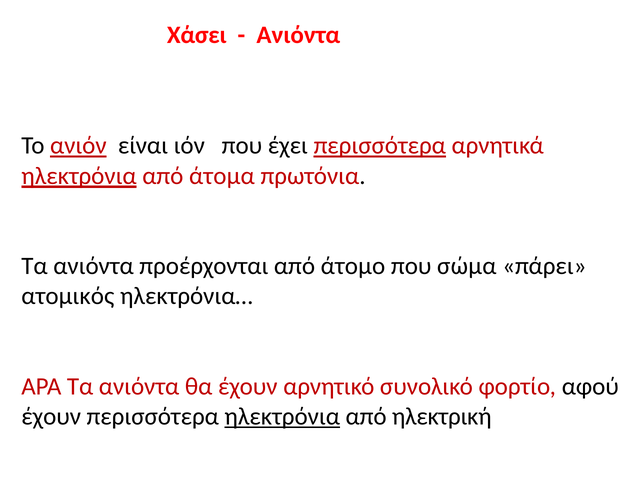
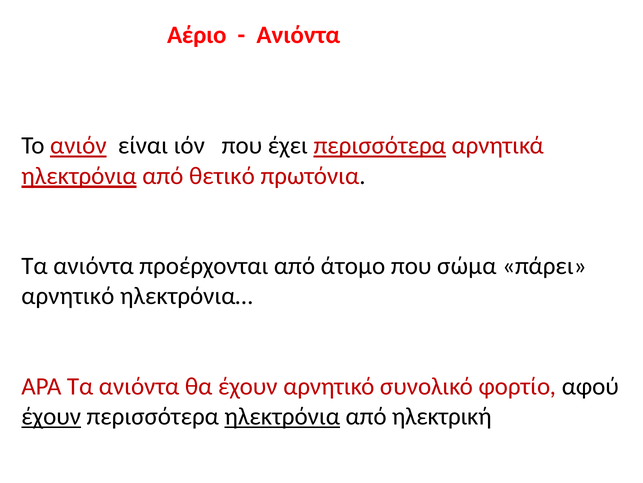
Χάσει: Χάσει -> Αέριο
άτομα: άτομα -> θετικό
ατομικός at (68, 296): ατομικός -> αρνητικό
έχουν at (51, 416) underline: none -> present
